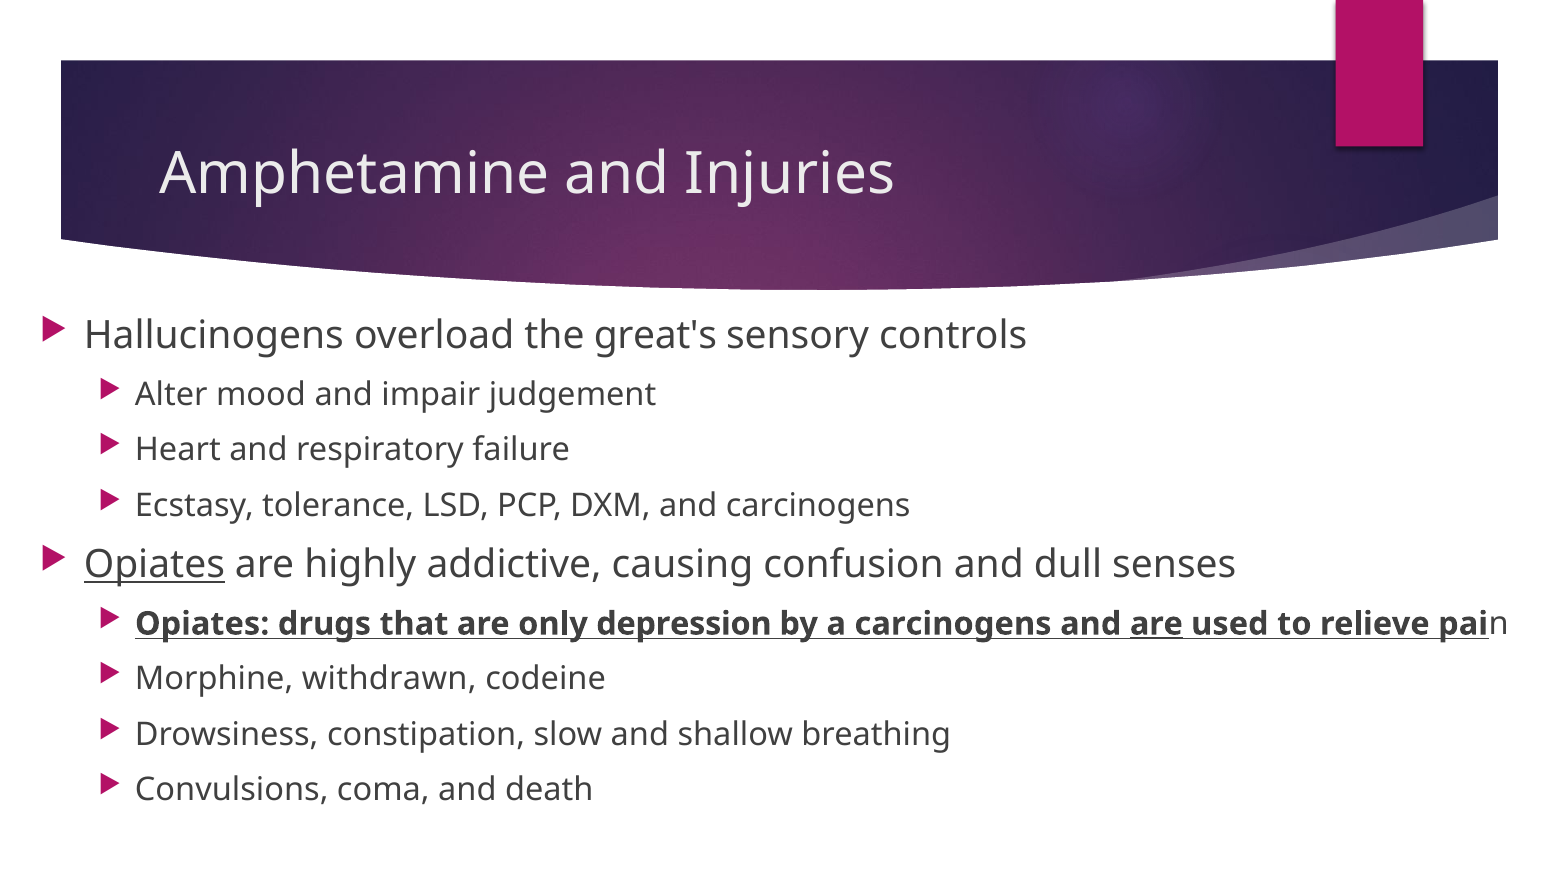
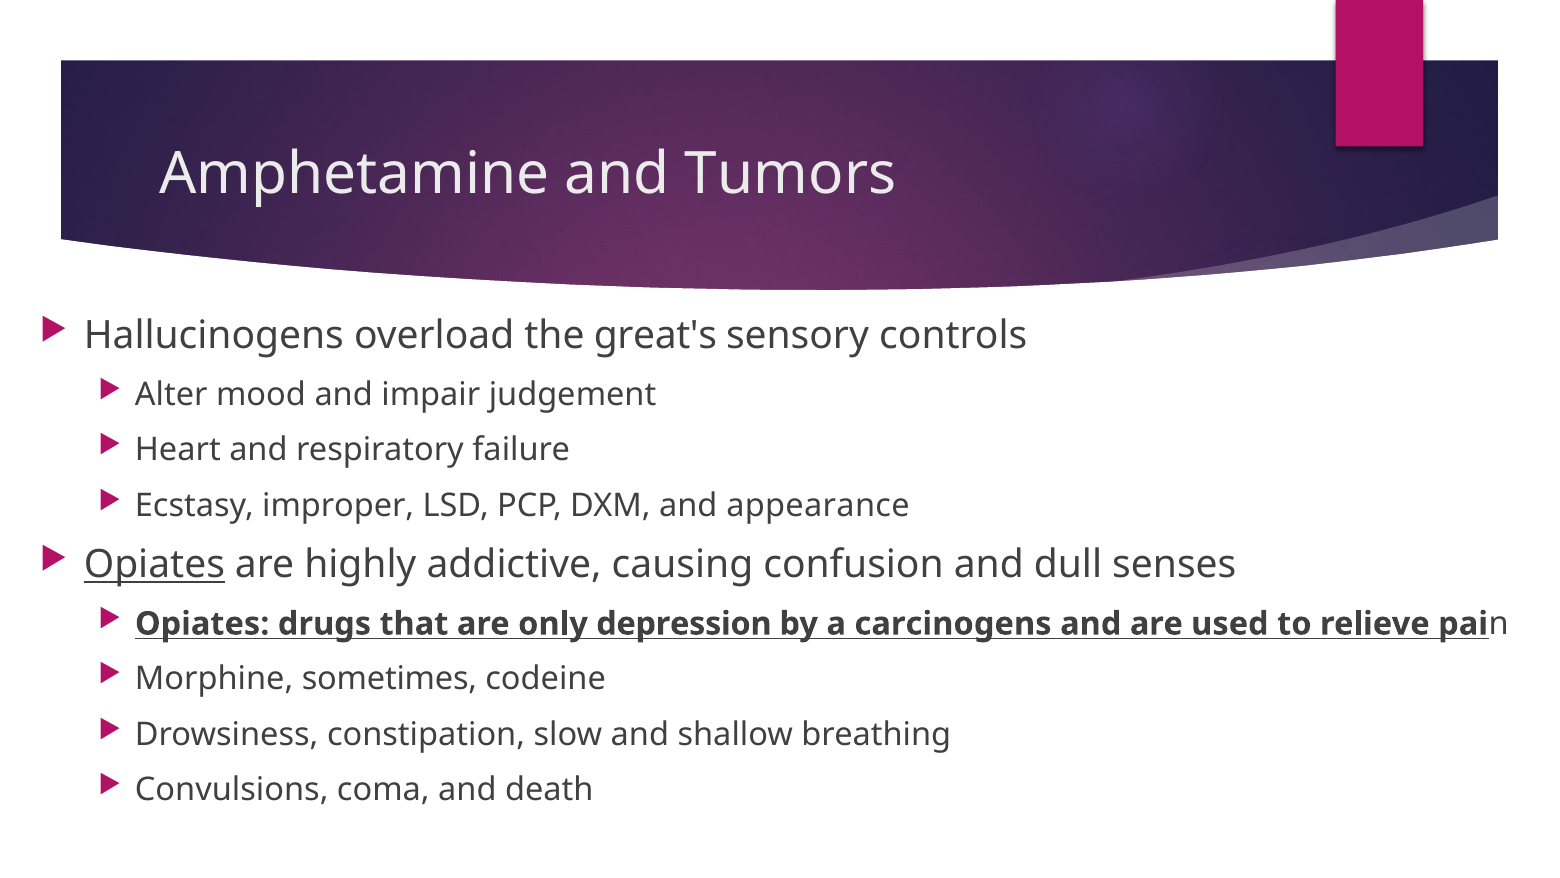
Injuries: Injuries -> Tumors
tolerance: tolerance -> improper
and carcinogens: carcinogens -> appearance
are at (1156, 623) underline: present -> none
withdrawn: withdrawn -> sometimes
